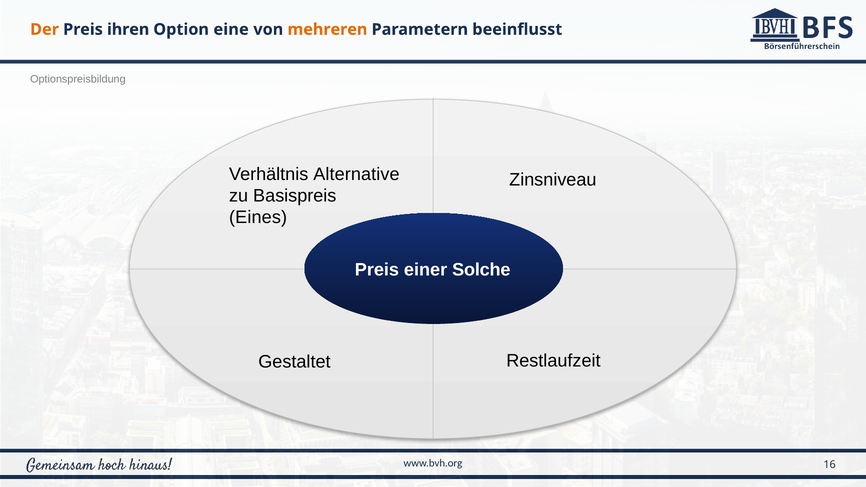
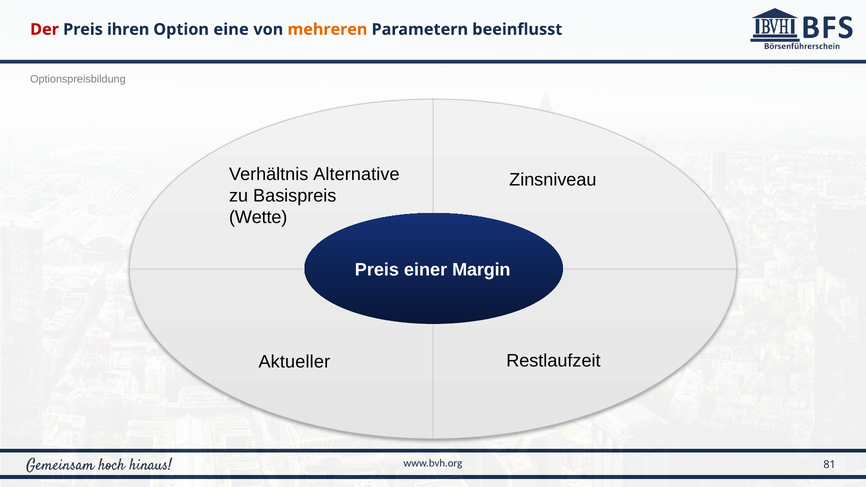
Der colour: orange -> red
Eines: Eines -> Wette
Solche: Solche -> Margin
Gestaltet: Gestaltet -> Aktueller
16: 16 -> 81
